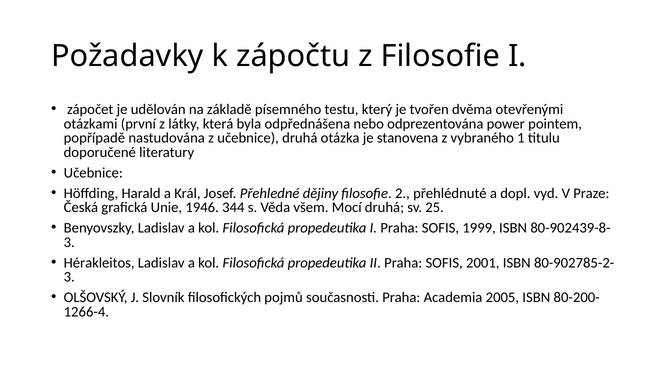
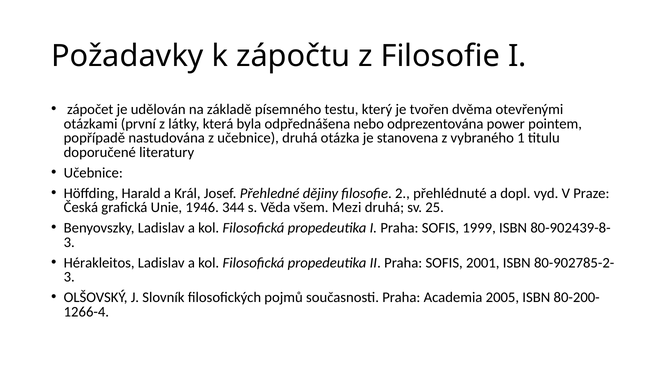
Mocí: Mocí -> Mezi
